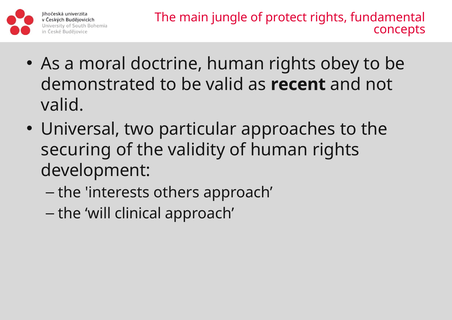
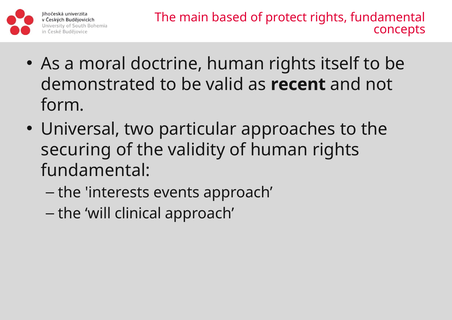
jungle: jungle -> based
obey: obey -> itself
valid at (62, 105): valid -> form
development at (96, 170): development -> fundamental
others: others -> events
